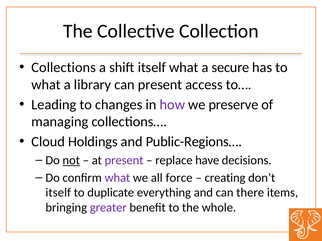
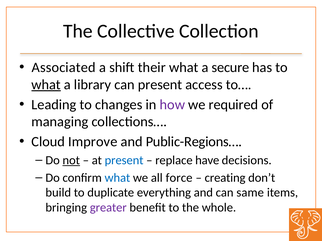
Collections: Collections -> Associated
shift itself: itself -> their
what at (46, 85) underline: none -> present
preserve: preserve -> required
Holdings: Holdings -> Improve
present at (124, 161) colour: purple -> blue
what at (117, 178) colour: purple -> blue
itself at (58, 193): itself -> build
there: there -> same
